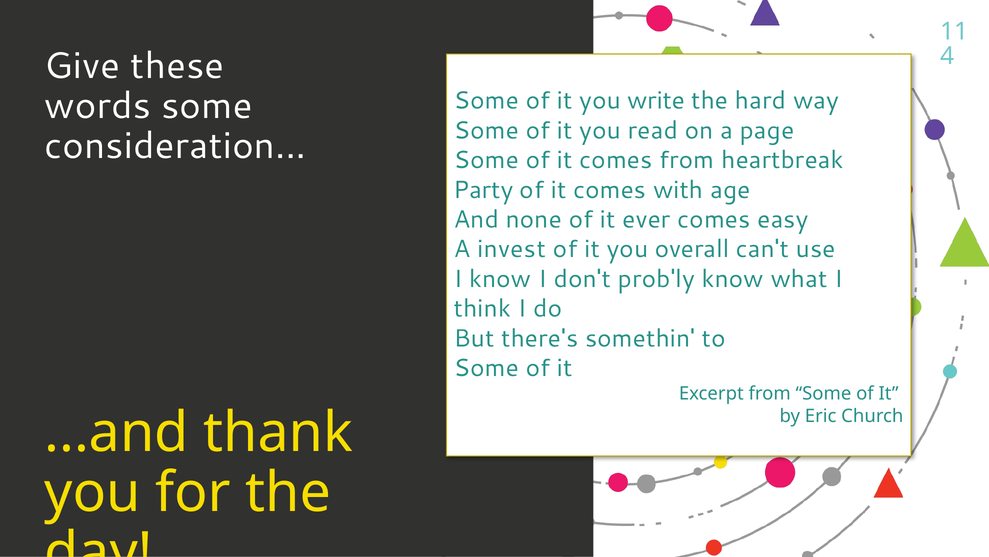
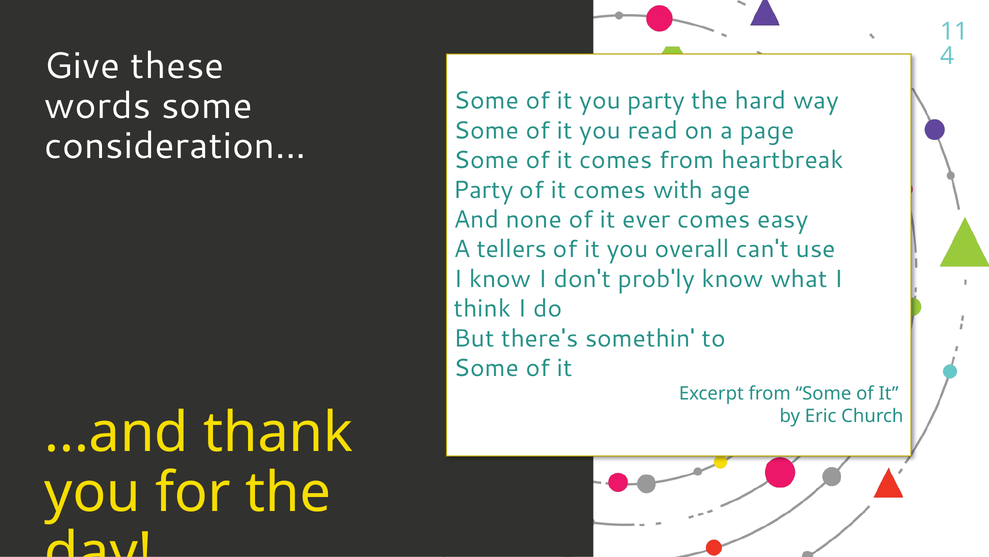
you write: write -> party
invest: invest -> tellers
